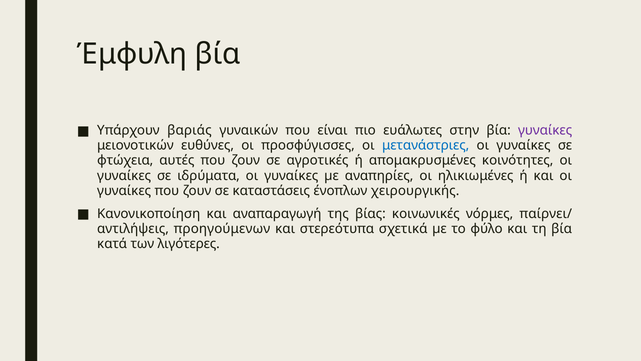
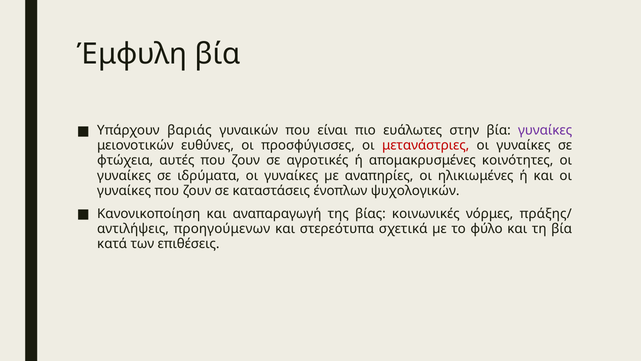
μετανάστριες colour: blue -> red
χειρουργικής: χειρουργικής -> ψυχολογικών
παίρνει/: παίρνει/ -> πράξης/
λιγότερες: λιγότερες -> επιθέσεις
